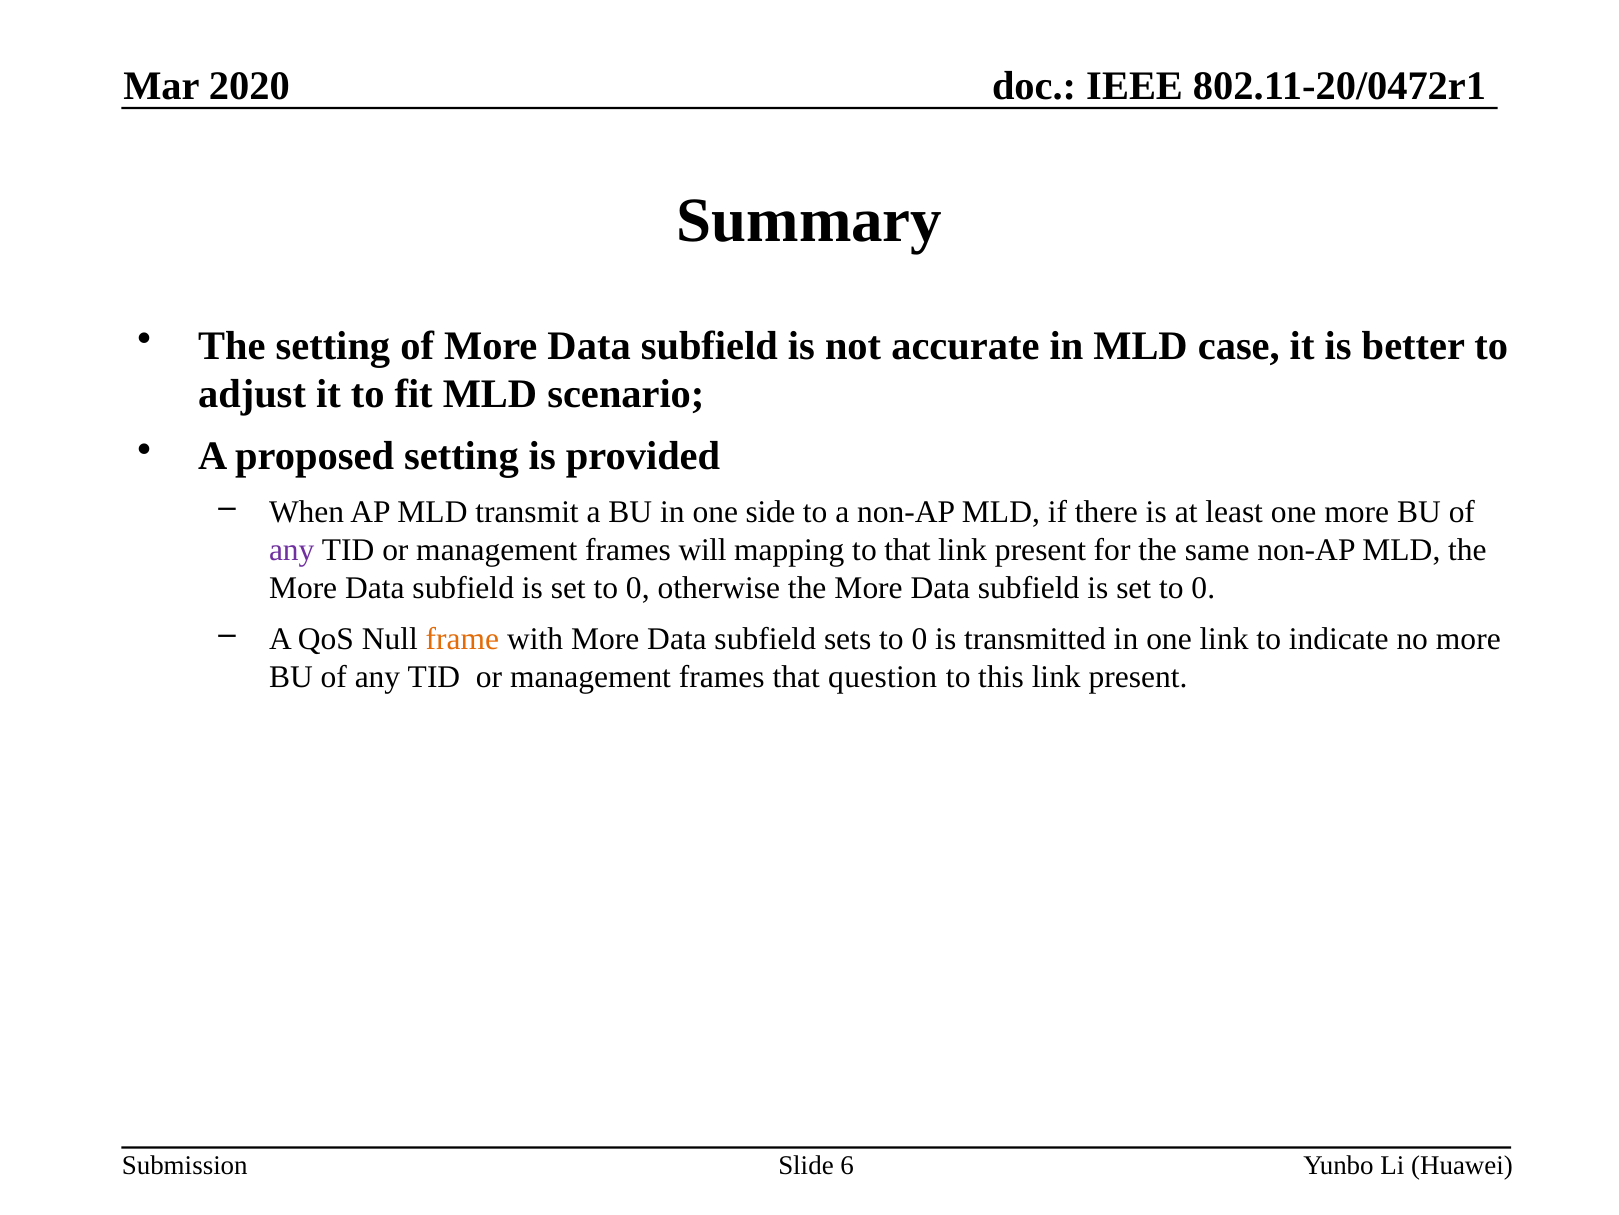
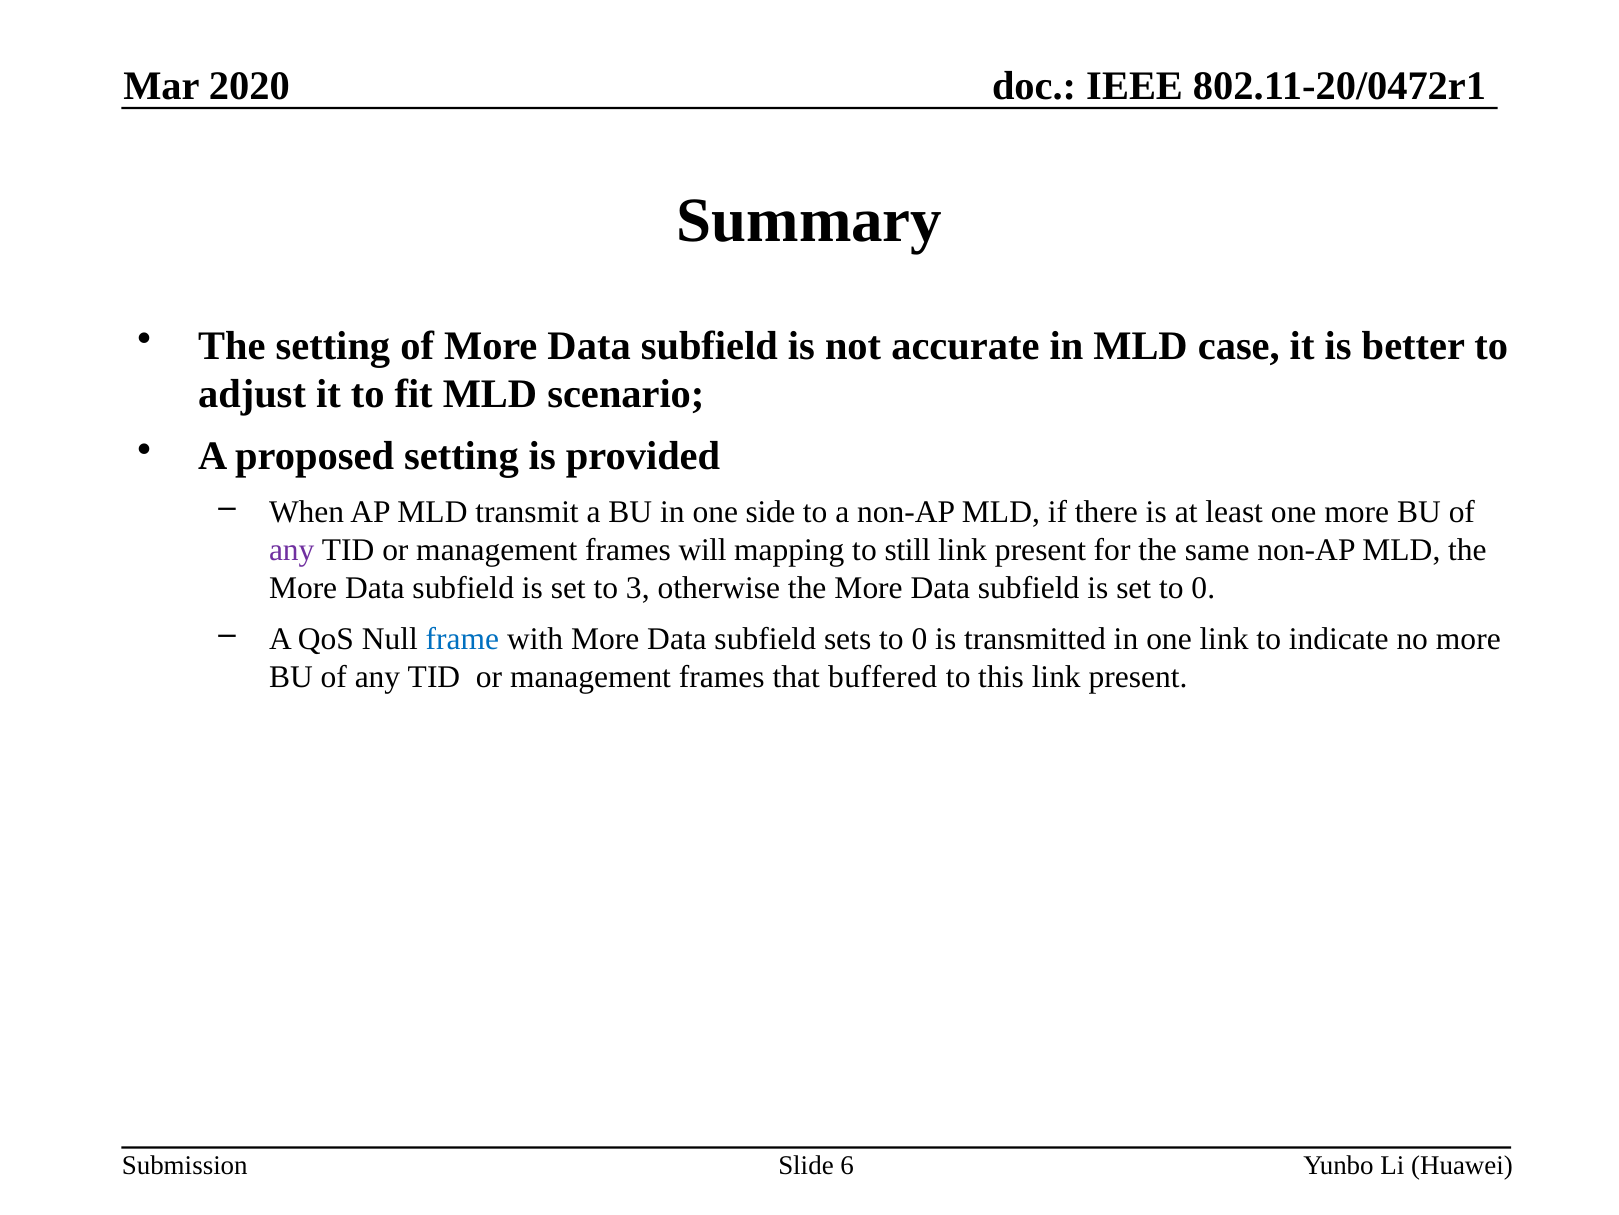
to that: that -> still
0 at (638, 588): 0 -> 3
frame colour: orange -> blue
question: question -> buffered
